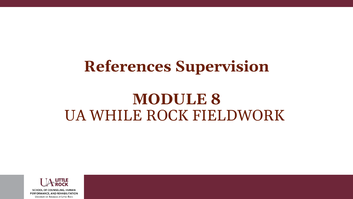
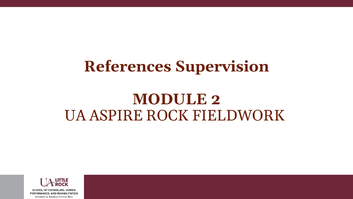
8: 8 -> 2
WHILE: WHILE -> ASPIRE
